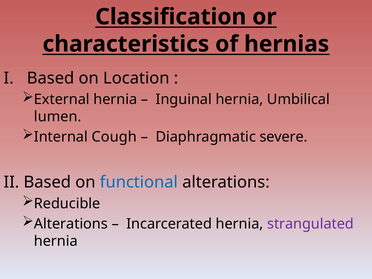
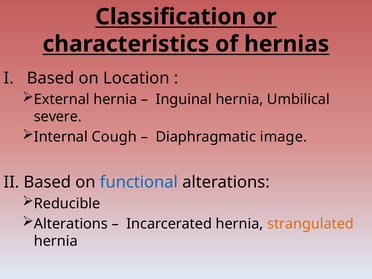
lumen: lumen -> severe
severe: severe -> image
strangulated colour: purple -> orange
